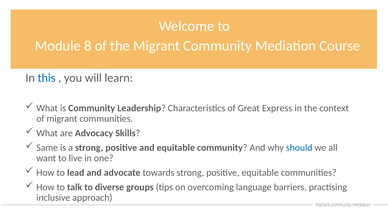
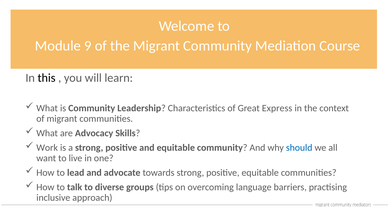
8: 8 -> 9
this colour: blue -> black
Same: Same -> Work
